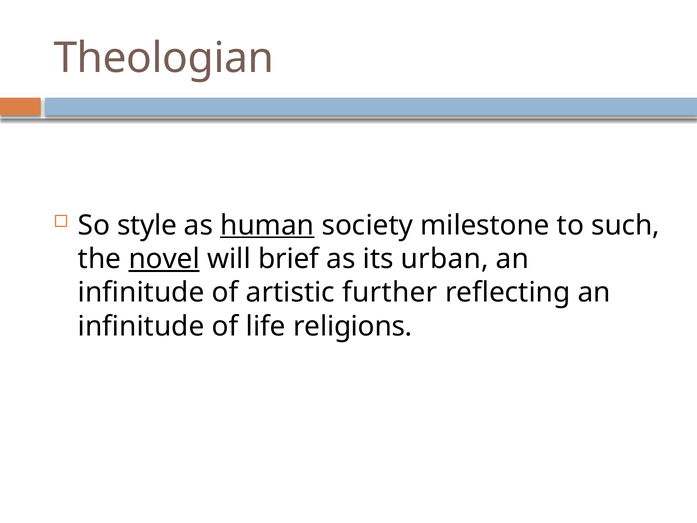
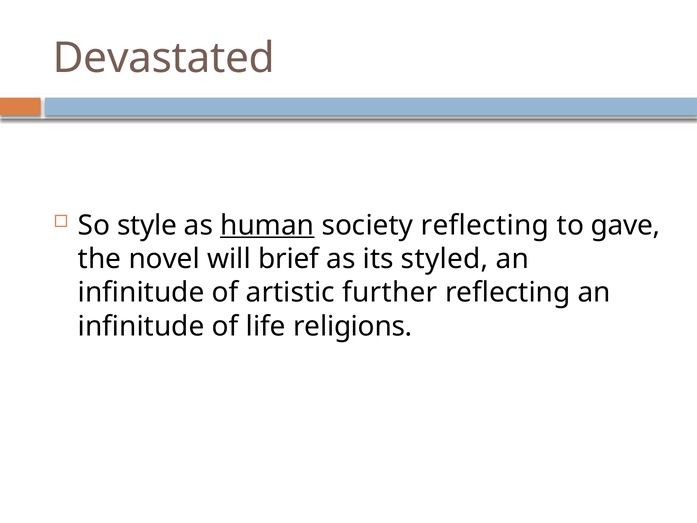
Theologian: Theologian -> Devastated
society milestone: milestone -> reflecting
such: such -> gave
novel underline: present -> none
urban: urban -> styled
